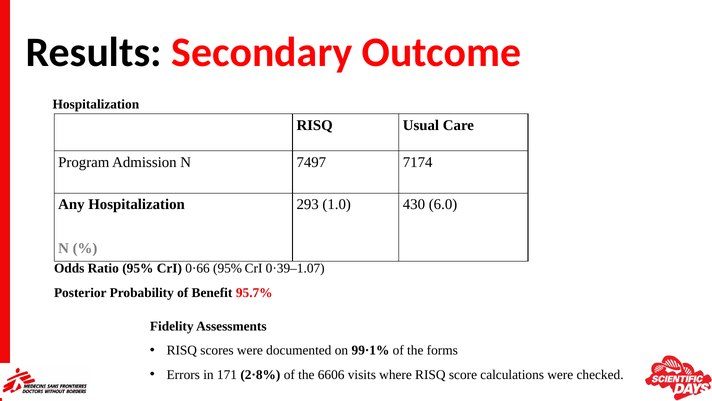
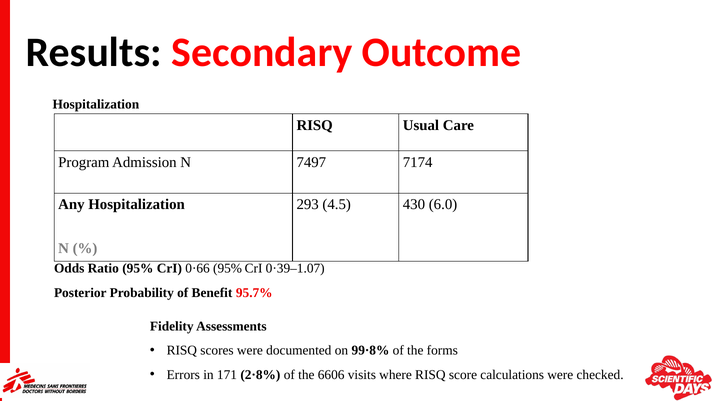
1.0: 1.0 -> 4.5
99·1%: 99·1% -> 99·8%
